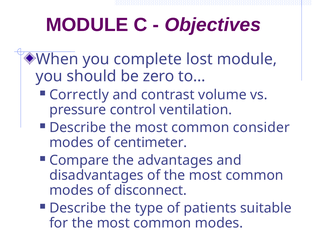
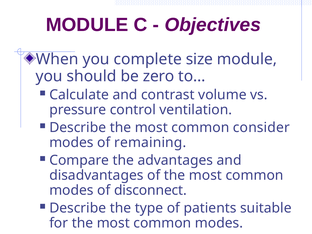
lost: lost -> size
Correctly: Correctly -> Calculate
centimeter: centimeter -> remaining
